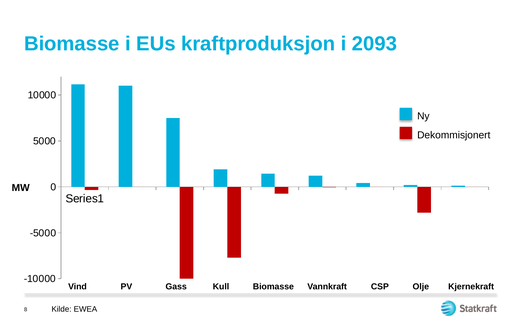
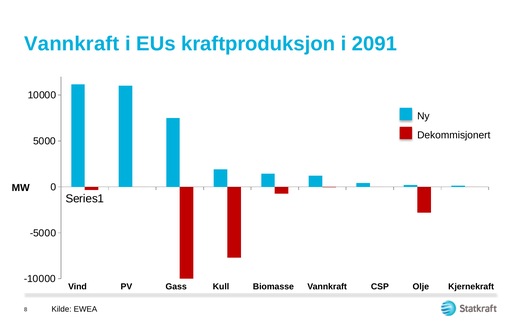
Biomasse at (72, 44): Biomasse -> Vannkraft
2093: 2093 -> 2091
